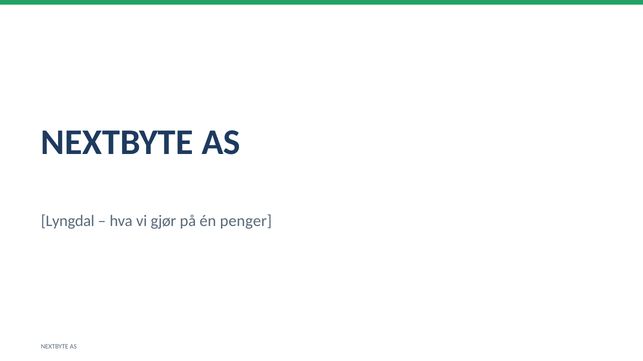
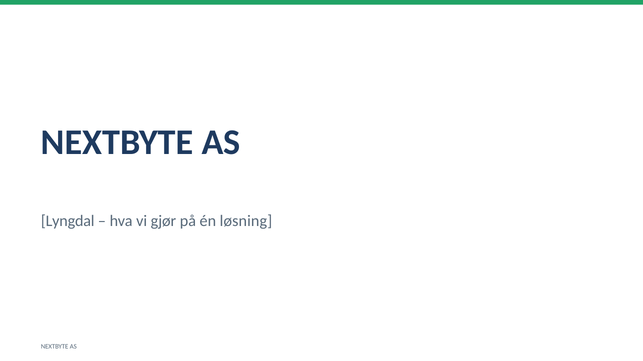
penger: penger -> løsning
